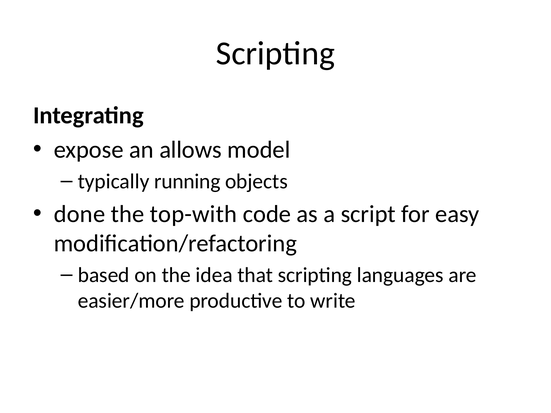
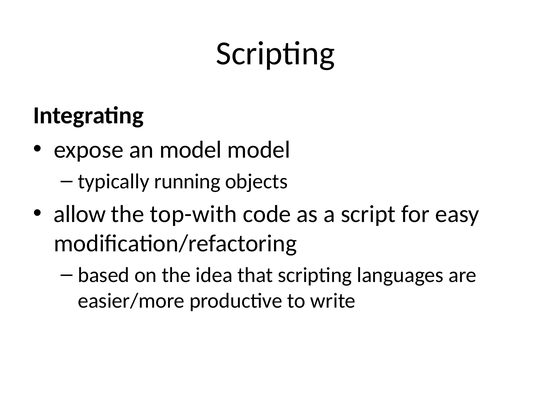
an allows: allows -> model
done: done -> allow
